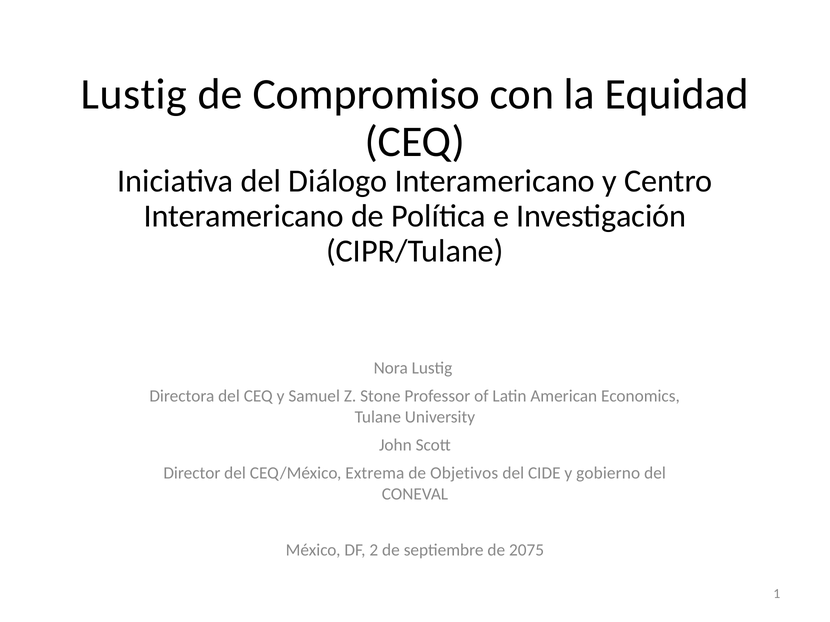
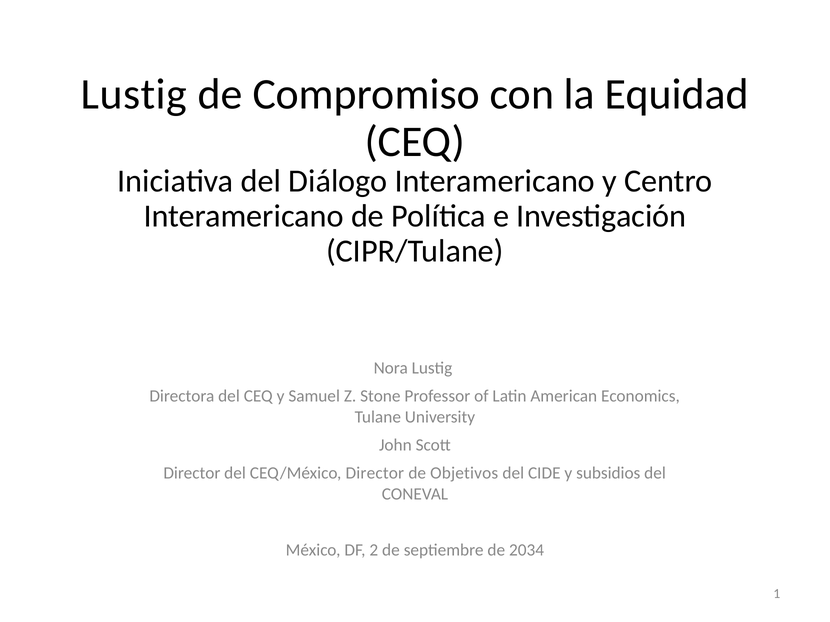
CEQ/México Extrema: Extrema -> Director
gobierno: gobierno -> subsidios
2075: 2075 -> 2034
